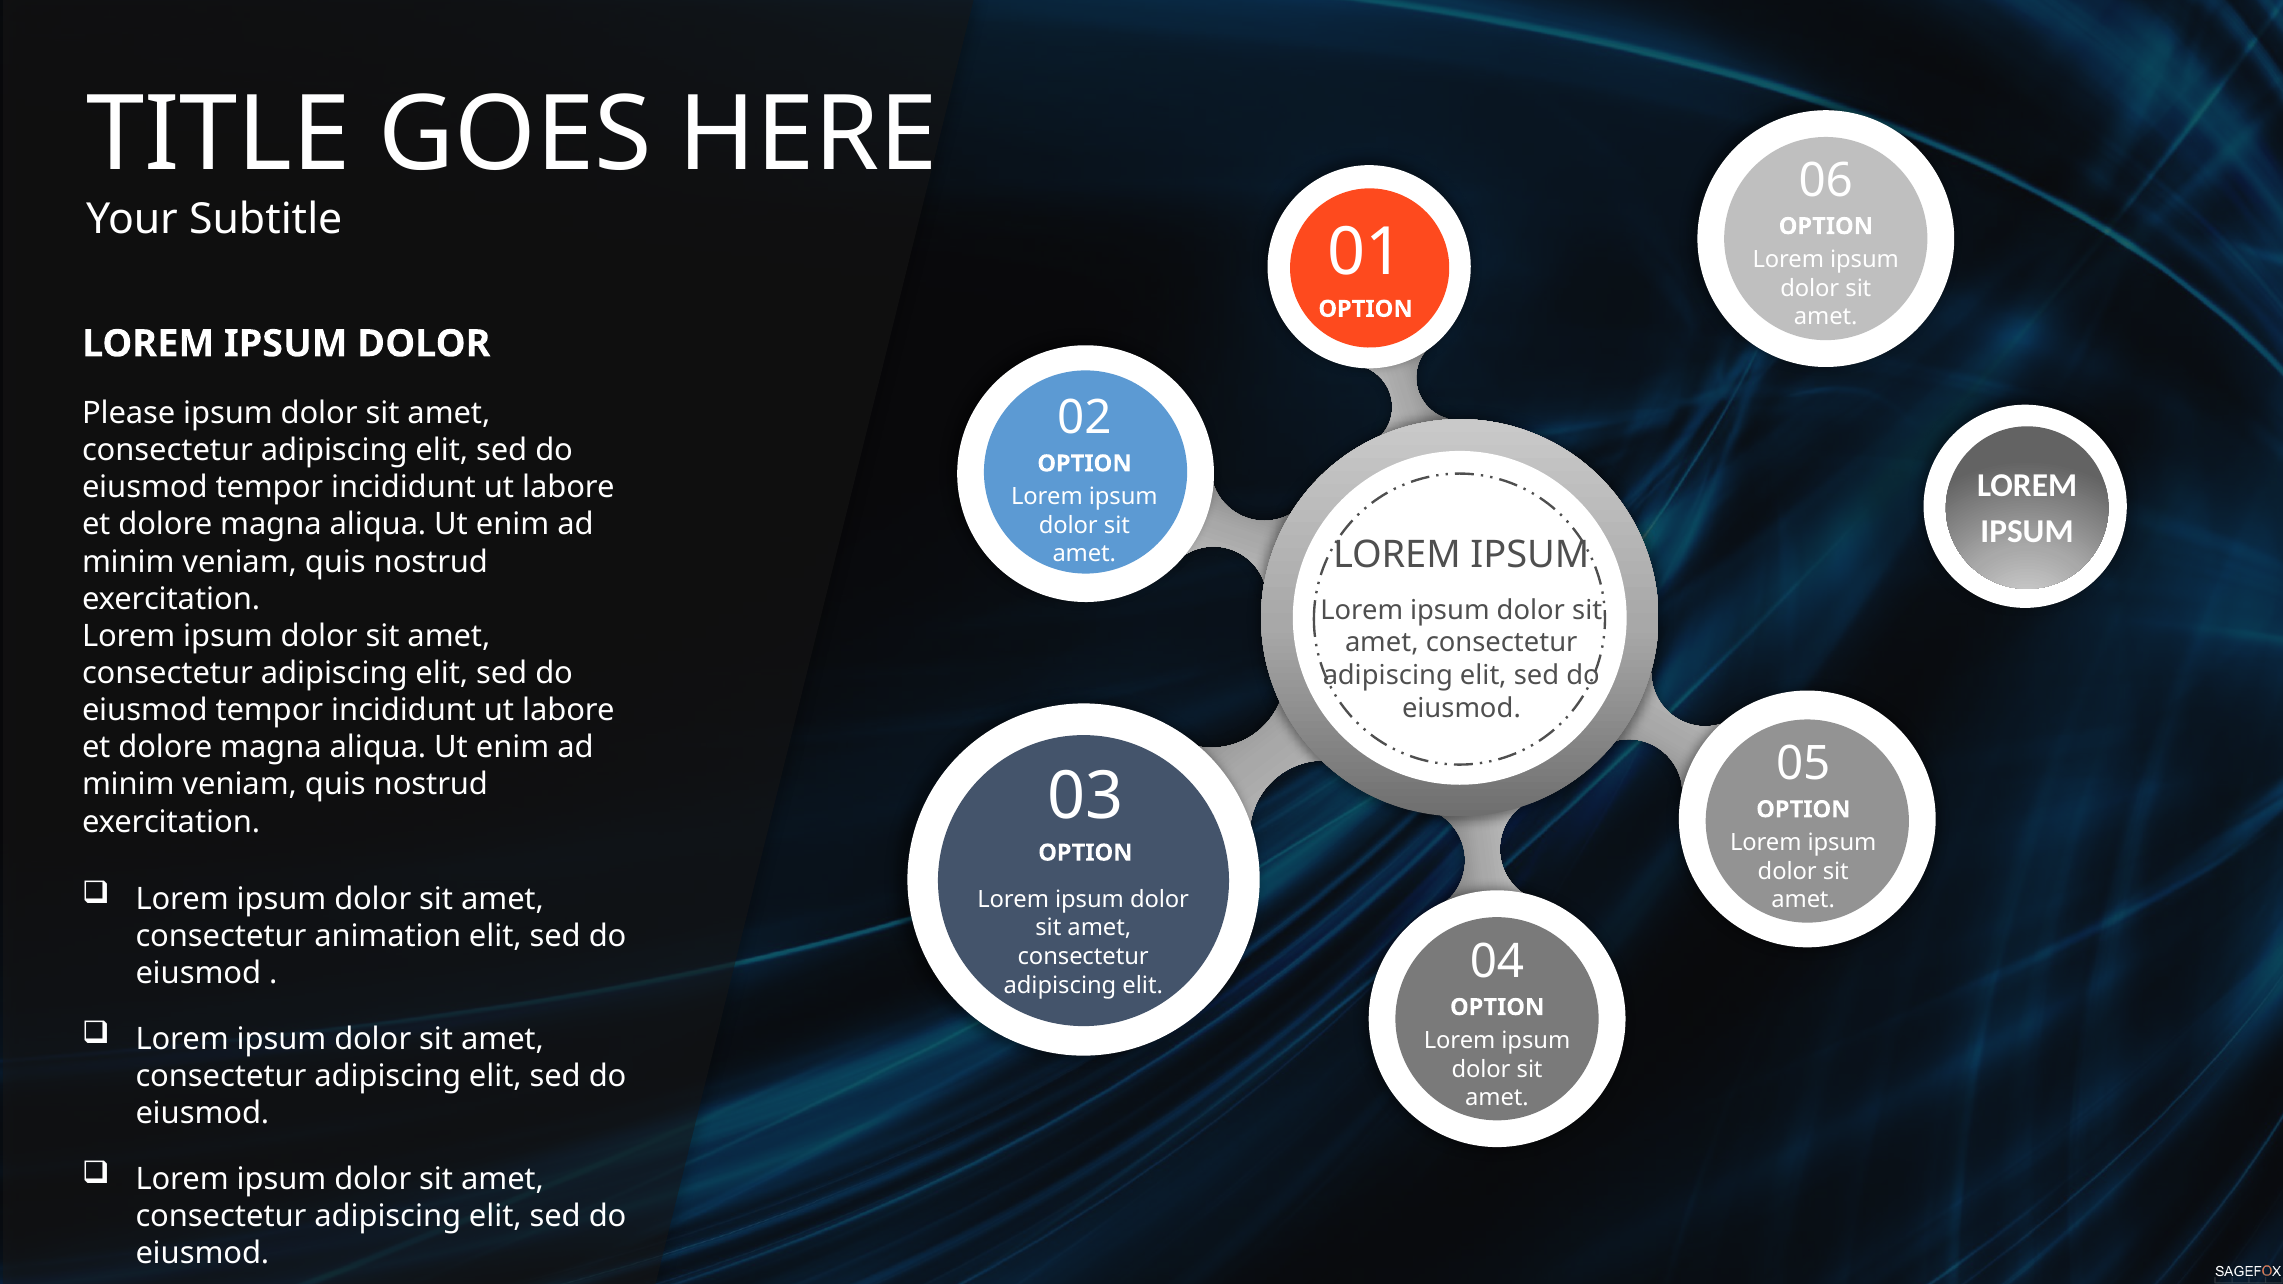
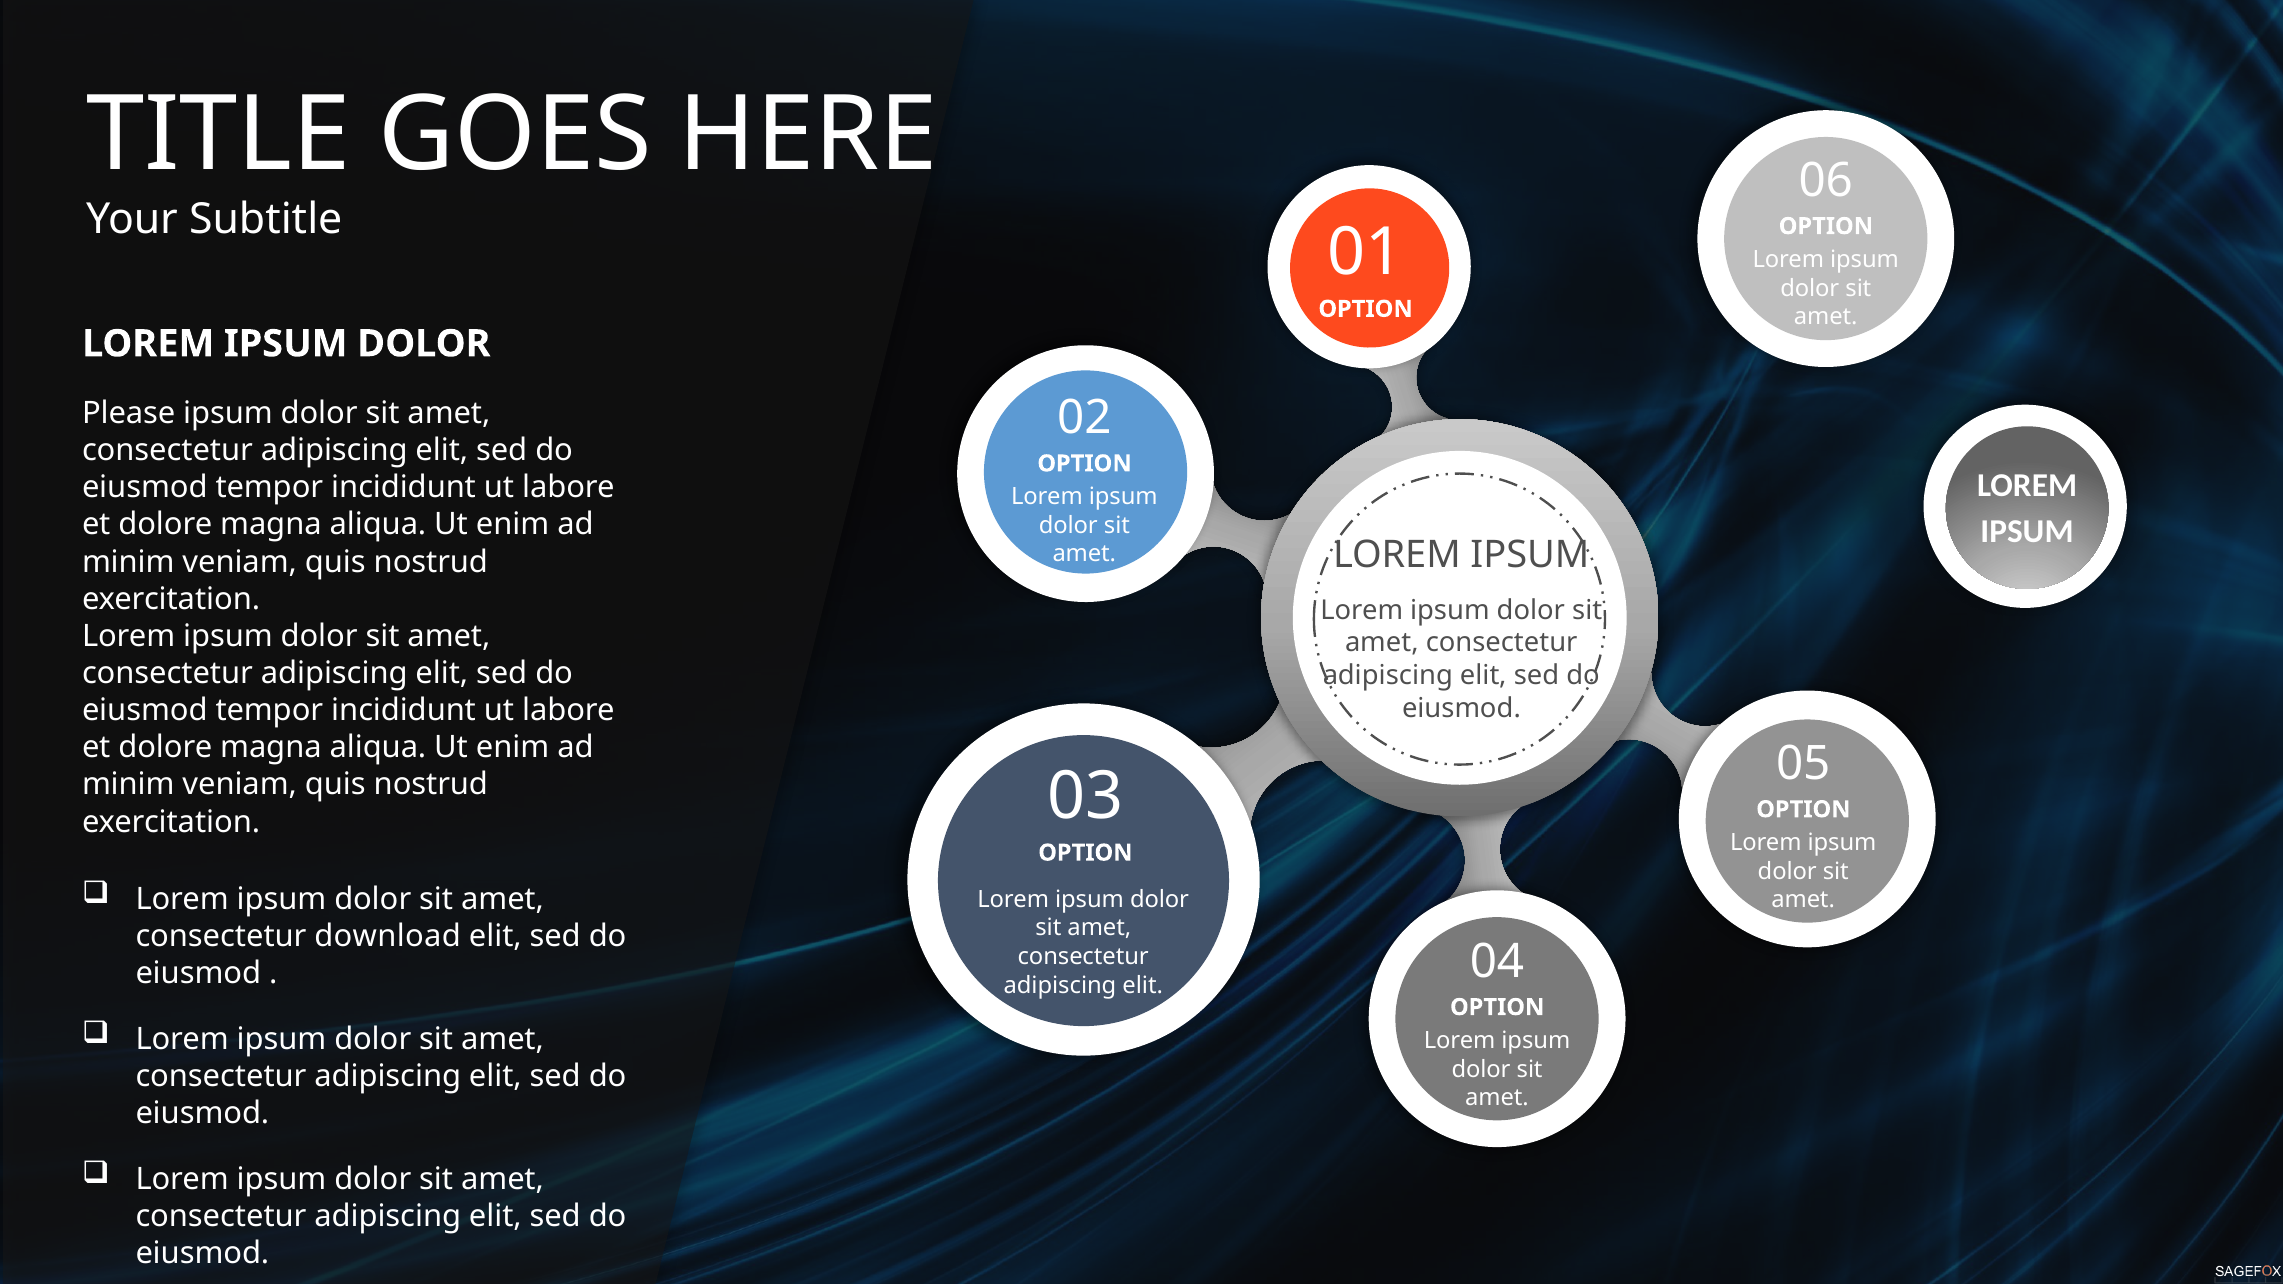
animation: animation -> download
